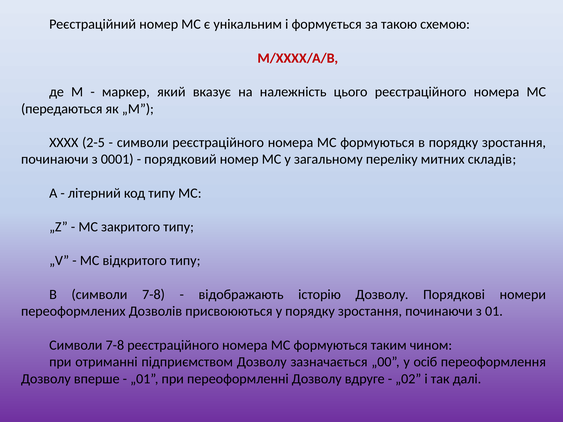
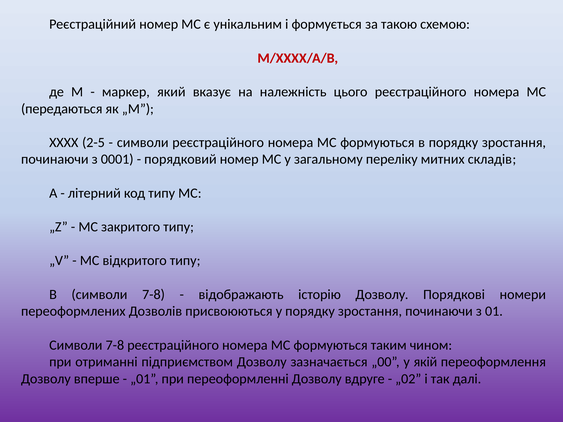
осіб: осіб -> якій
